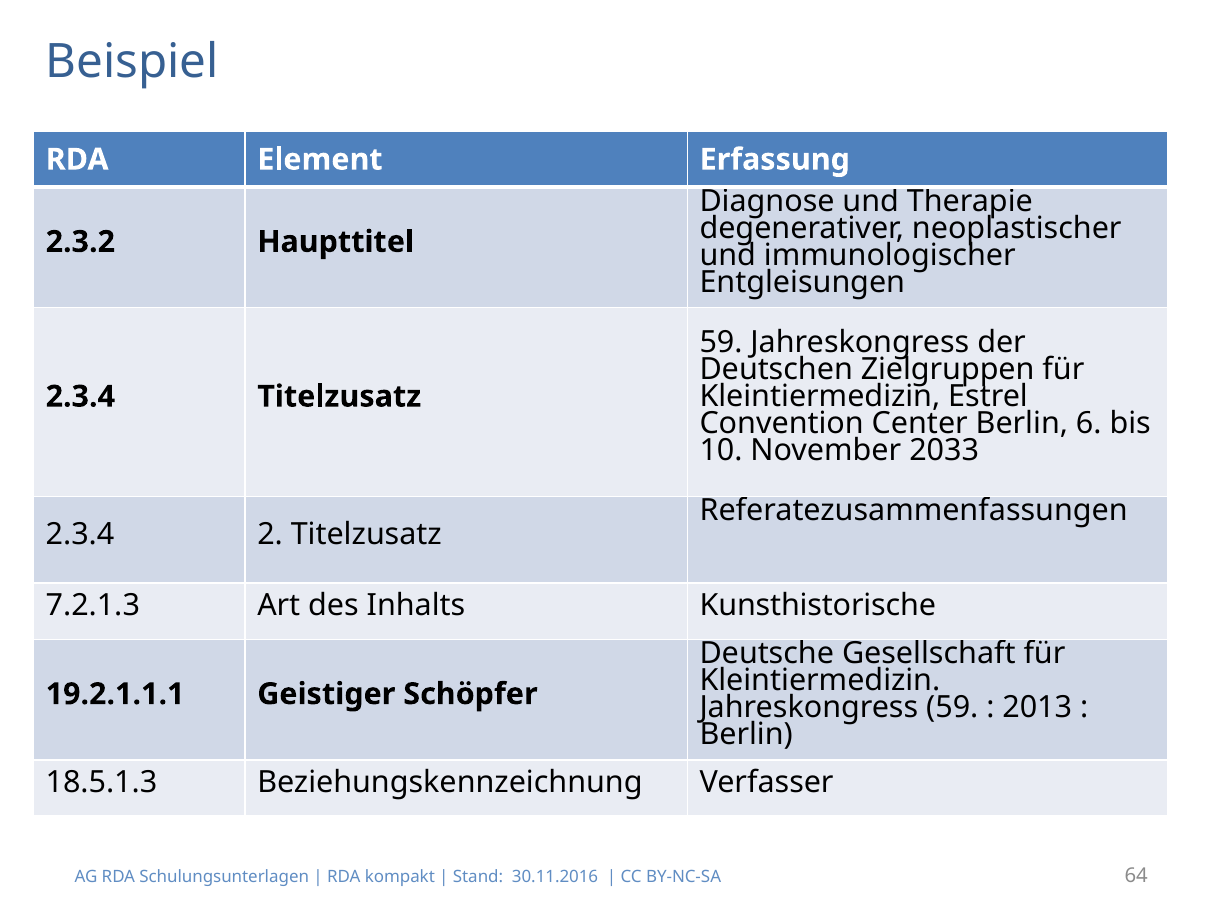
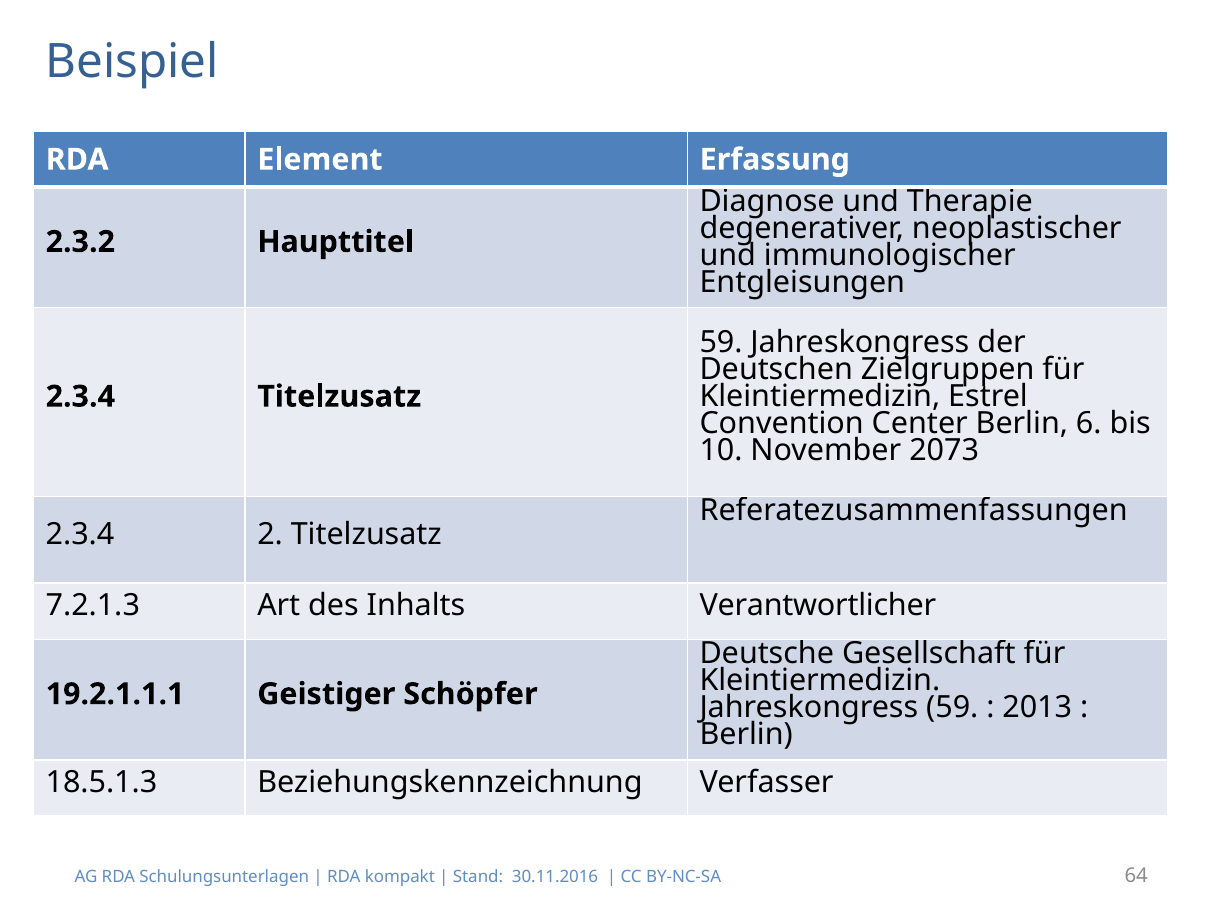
2033: 2033 -> 2073
Kunsthistorische: Kunsthistorische -> Verantwortlicher
